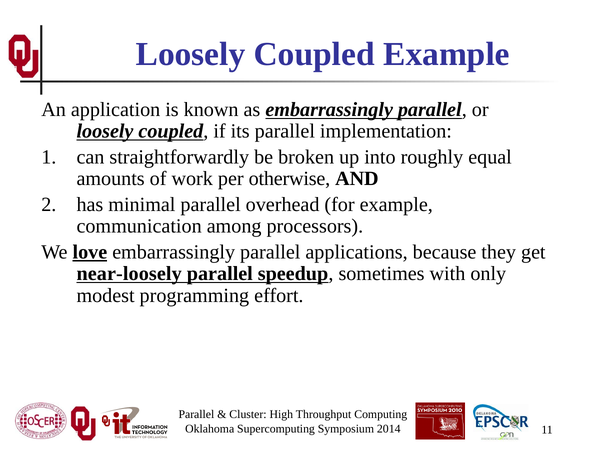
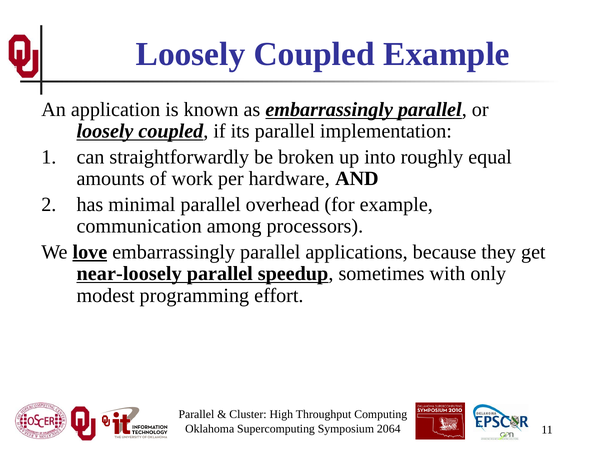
otherwise: otherwise -> hardware
2014: 2014 -> 2064
